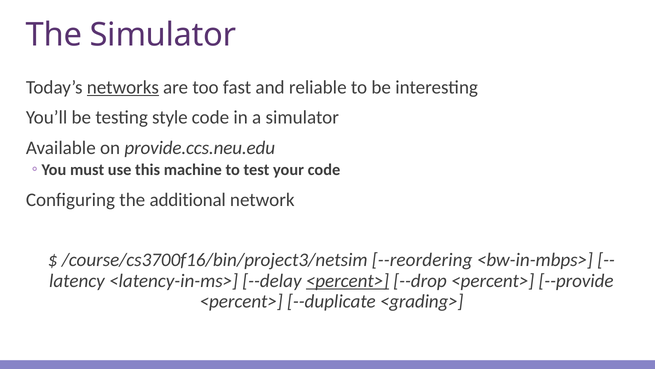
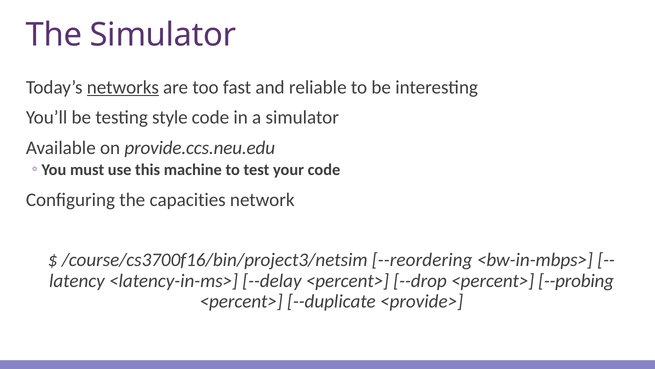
additional: additional -> capacities
<percent> at (347, 280) underline: present -> none
--provide: --provide -> --probing
<grading>: <grading> -> <provide>
